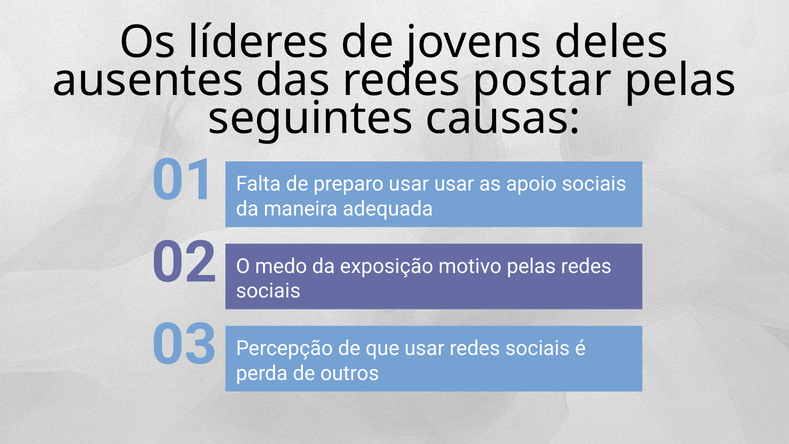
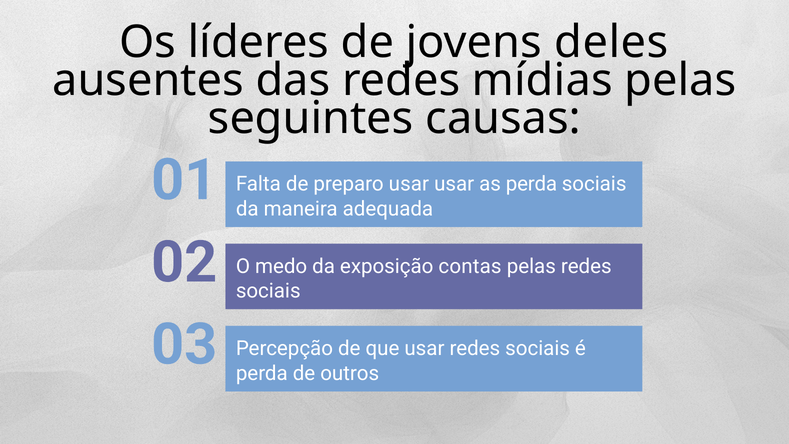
postar: postar -> mídias
as apoio: apoio -> perda
motivo: motivo -> contas
